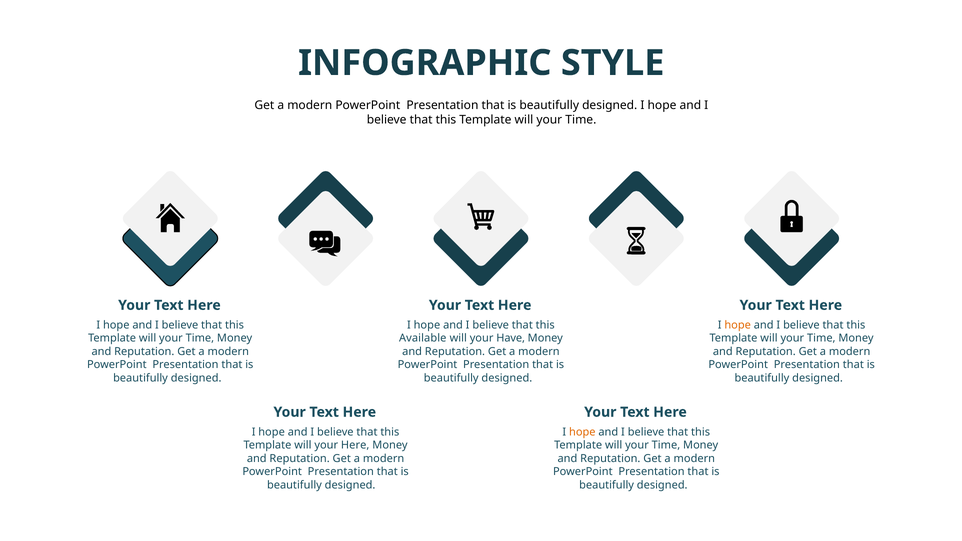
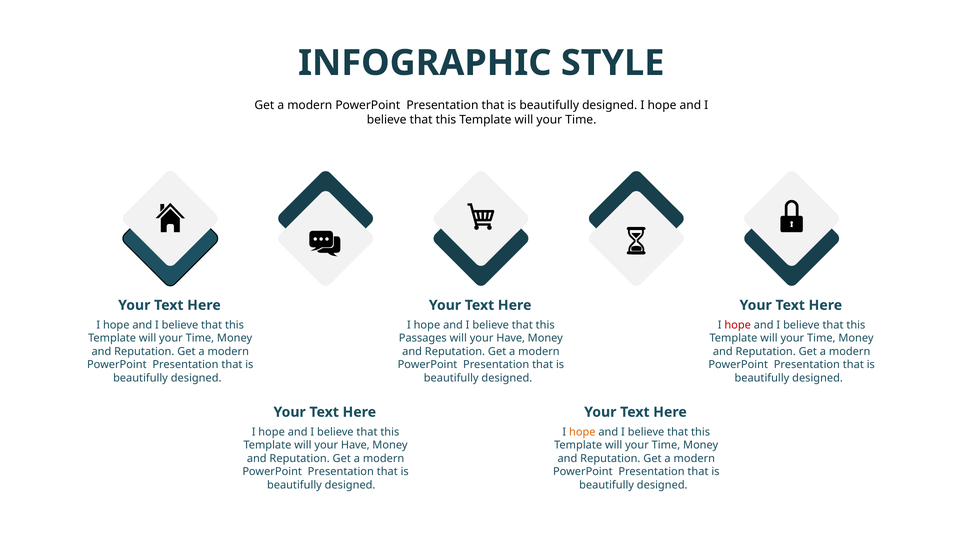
hope at (738, 325) colour: orange -> red
Available: Available -> Passages
Template will your Here: Here -> Have
